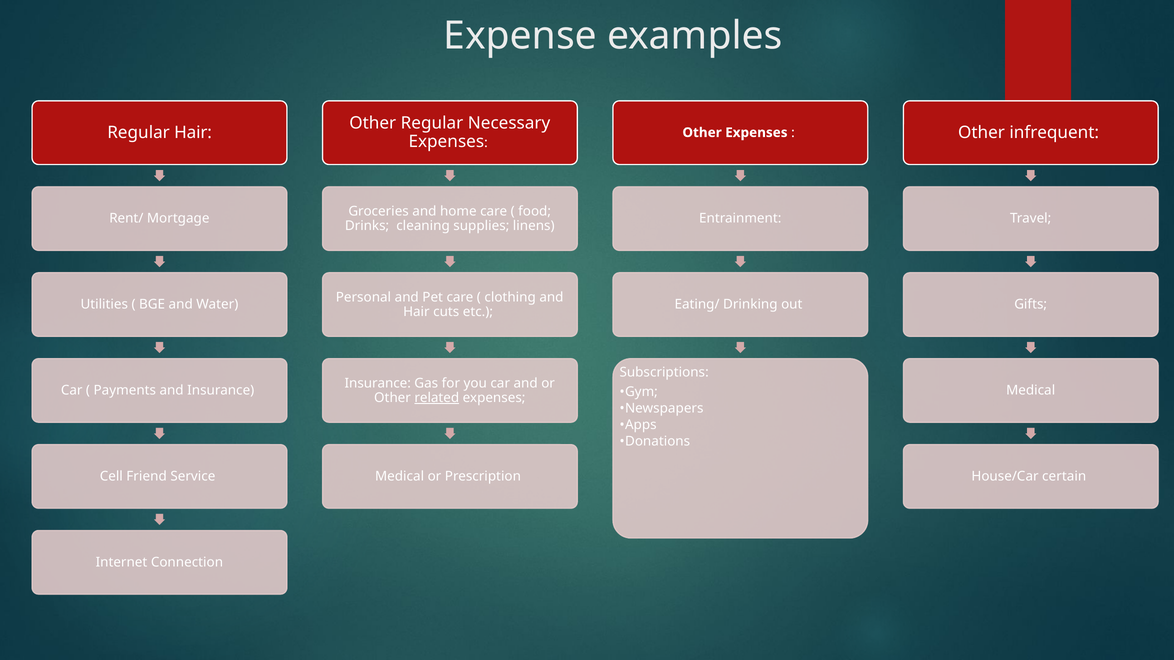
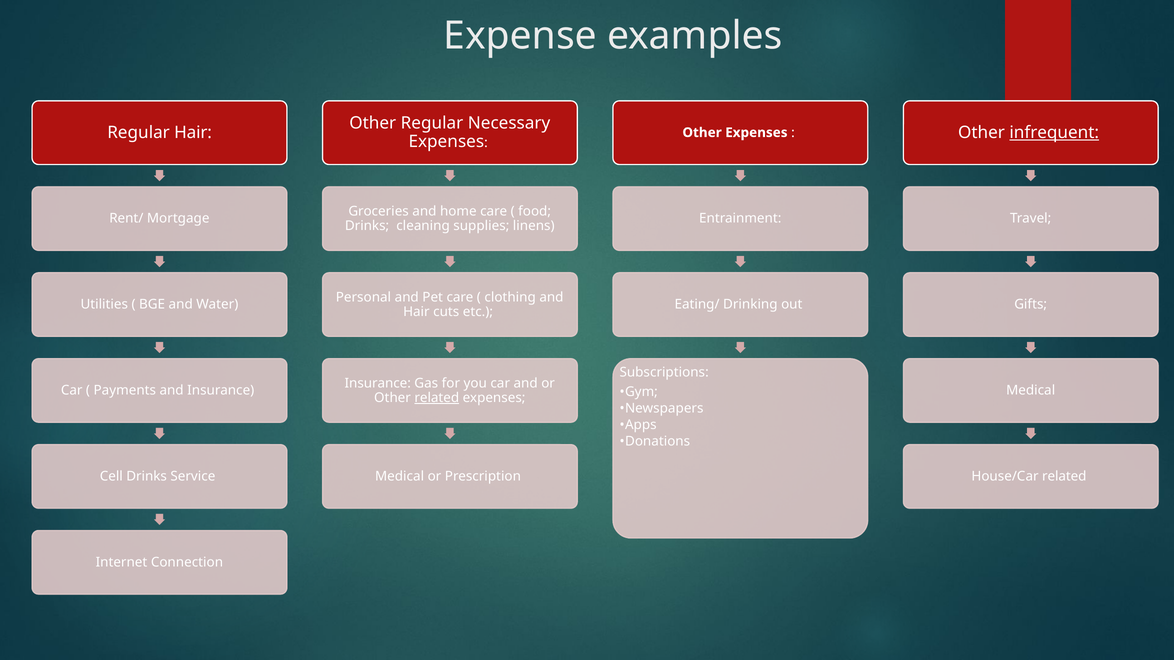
infrequent underline: none -> present
Cell Friend: Friend -> Drinks
House/Car certain: certain -> related
